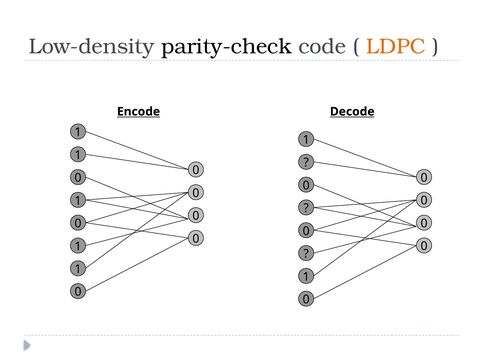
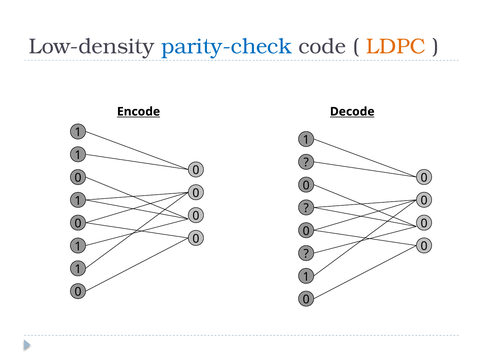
parity-check colour: black -> blue
